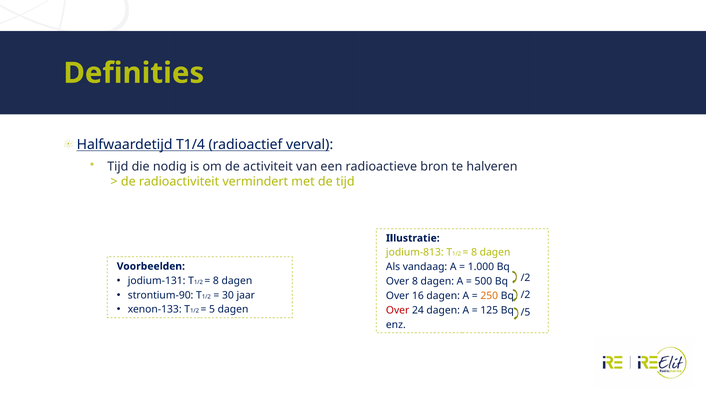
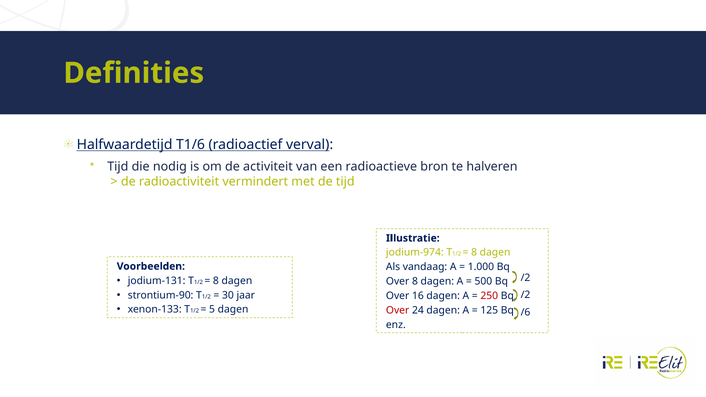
T1/4: T1/4 -> T1/6
jodium-813: jodium-813 -> jodium-974
250 colour: orange -> red
/5: /5 -> /6
